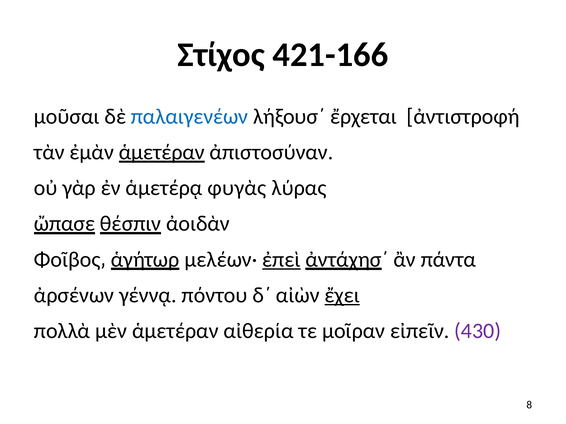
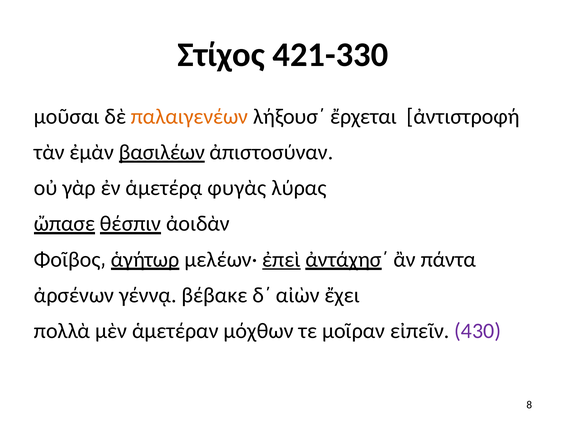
421-166: 421-166 -> 421-330
παλαιγενέων colour: blue -> orange
ἐμὰν ἁμετέραν: ἁμετέραν -> βασιλέων
πόντου: πόντου -> βέβακε
ἔχει underline: present -> none
αἰθερία: αἰθερία -> μόχθων
